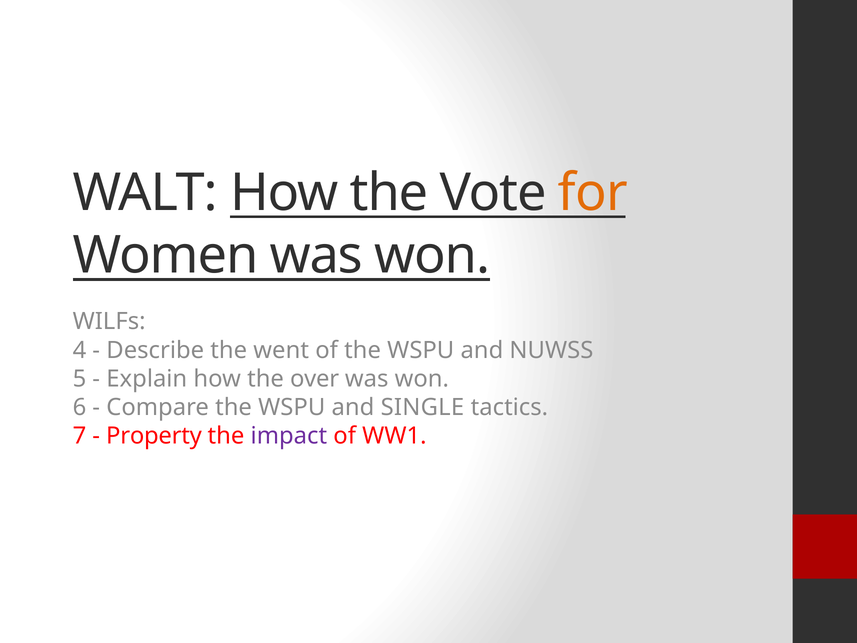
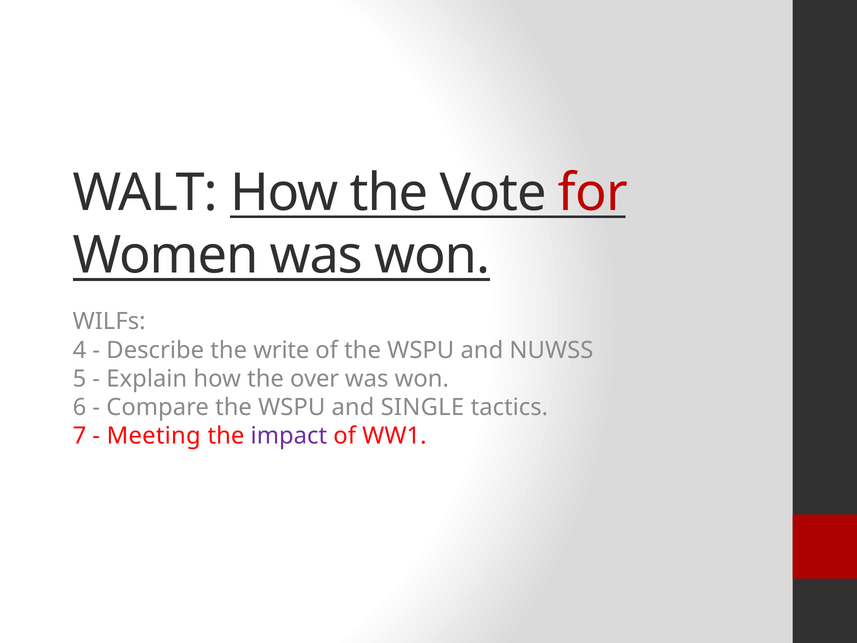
for colour: orange -> red
went: went -> write
Property: Property -> Meeting
